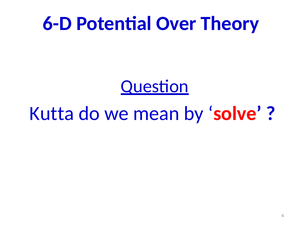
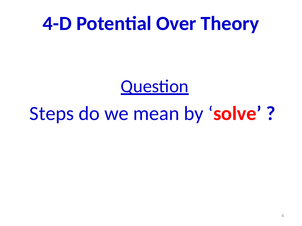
6-D: 6-D -> 4-D
Kutta: Kutta -> Steps
